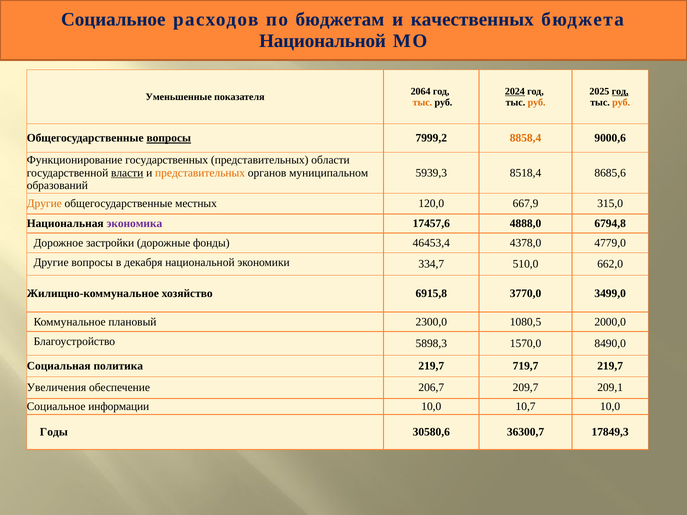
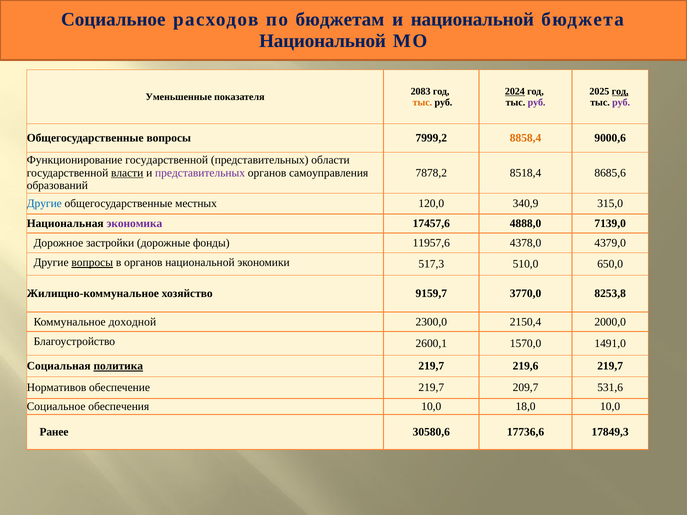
и качественных: качественных -> национальной
2064: 2064 -> 2083
руб at (537, 102) colour: orange -> purple
руб at (621, 102) colour: orange -> purple
вопросы at (169, 138) underline: present -> none
Функционирование государственных: государственных -> государственной
представительных at (200, 173) colour: orange -> purple
муниципальном: муниципальном -> самоуправления
5939,3: 5939,3 -> 7878,2
Другие at (44, 204) colour: orange -> blue
667,9: 667,9 -> 340,9
6794,8: 6794,8 -> 7139,0
46453,4: 46453,4 -> 11957,6
4779,0: 4779,0 -> 4379,0
вопросы at (92, 263) underline: none -> present
в декабря: декабря -> органов
334,7: 334,7 -> 517,3
662,0: 662,0 -> 650,0
6915,8: 6915,8 -> 9159,7
3499,0: 3499,0 -> 8253,8
плановый: плановый -> доходной
1080,5: 1080,5 -> 2150,4
5898,3: 5898,3 -> 2600,1
8490,0: 8490,0 -> 1491,0
политика underline: none -> present
719,7: 719,7 -> 219,6
Увеличения: Увеличения -> Нормативов
обеспечение 206,7: 206,7 -> 219,7
209,1: 209,1 -> 531,6
информации: информации -> обеспечения
10,7: 10,7 -> 18,0
Годы: Годы -> Ранее
36300,7: 36300,7 -> 17736,6
